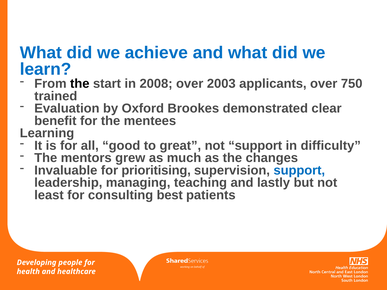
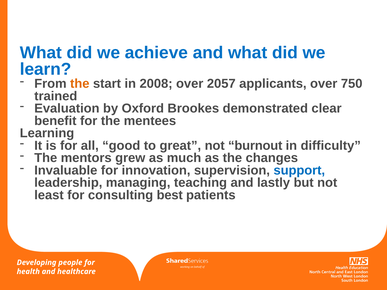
the at (80, 84) colour: black -> orange
2003: 2003 -> 2057
not support: support -> burnout
prioritising: prioritising -> innovation
